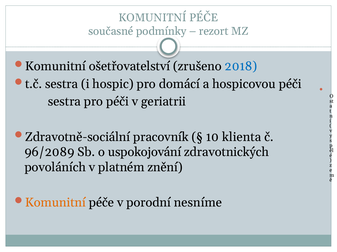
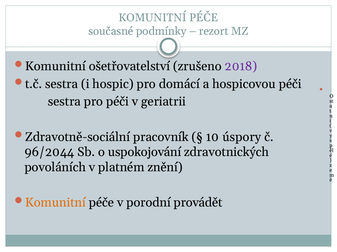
2018 colour: blue -> purple
klienta: klienta -> úspory
96/2089: 96/2089 -> 96/2044
nesníme: nesníme -> provádět
